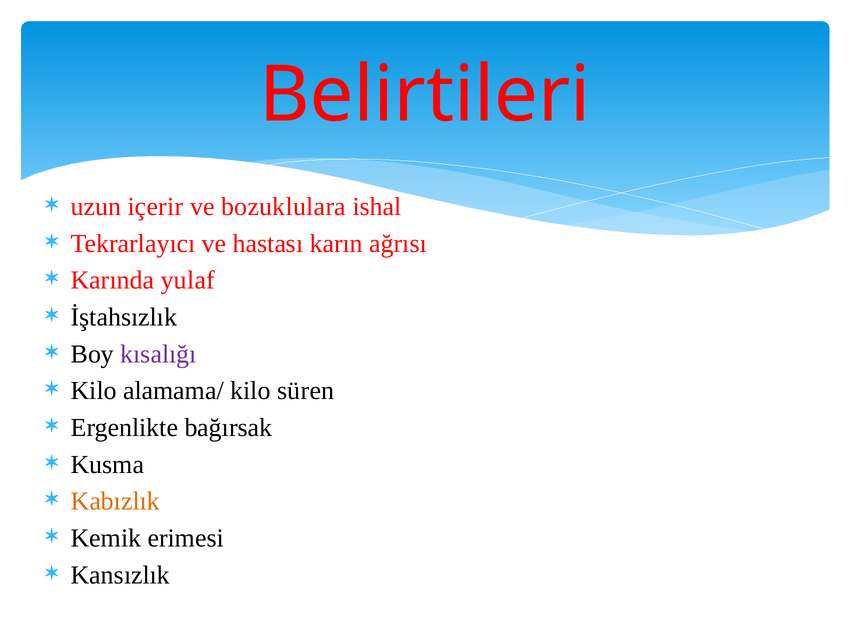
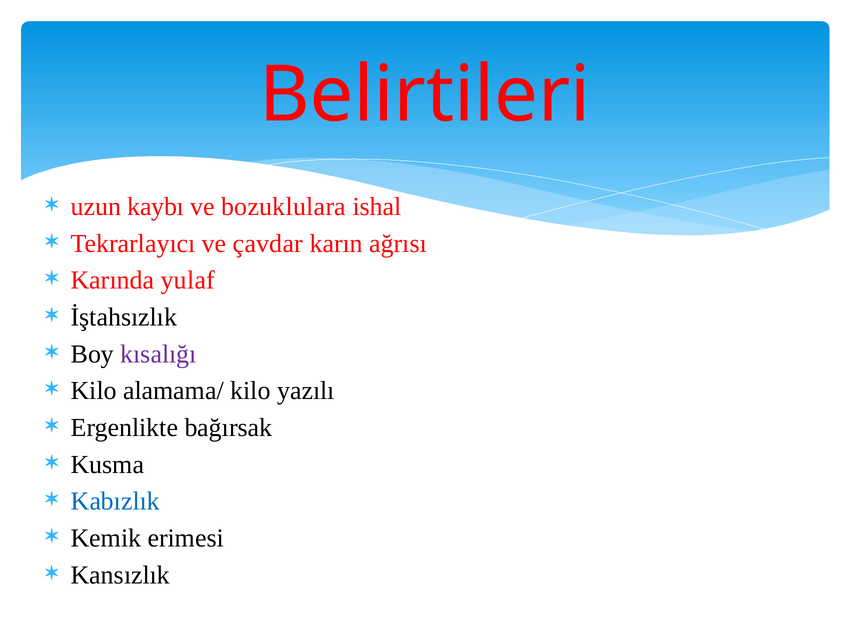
içerir: içerir -> kaybı
hastası: hastası -> çavdar
süren: süren -> yazılı
Kabızlık colour: orange -> blue
